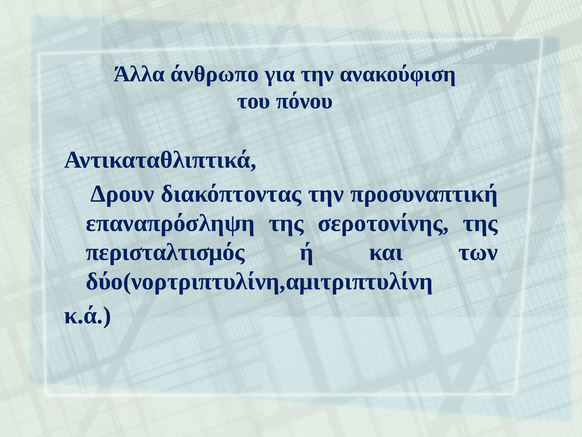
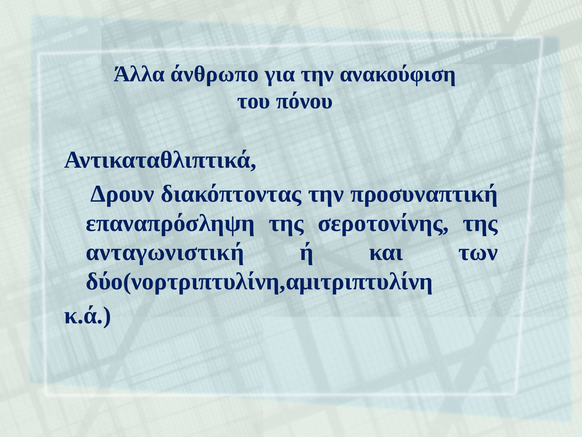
περισταλτισμός: περισταλτισμός -> ανταγωνιστική
